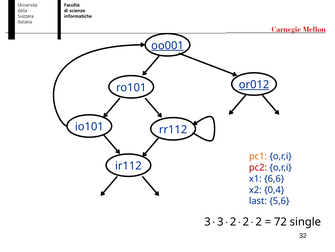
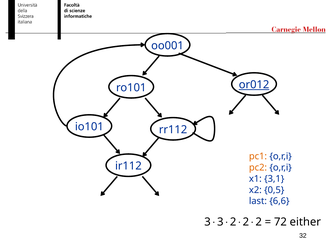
oo001 underline: present -> none
pc2 colour: red -> orange
6,6: 6,6 -> 3,1
0,4: 0,4 -> 0,5
5,6: 5,6 -> 6,6
single: single -> either
